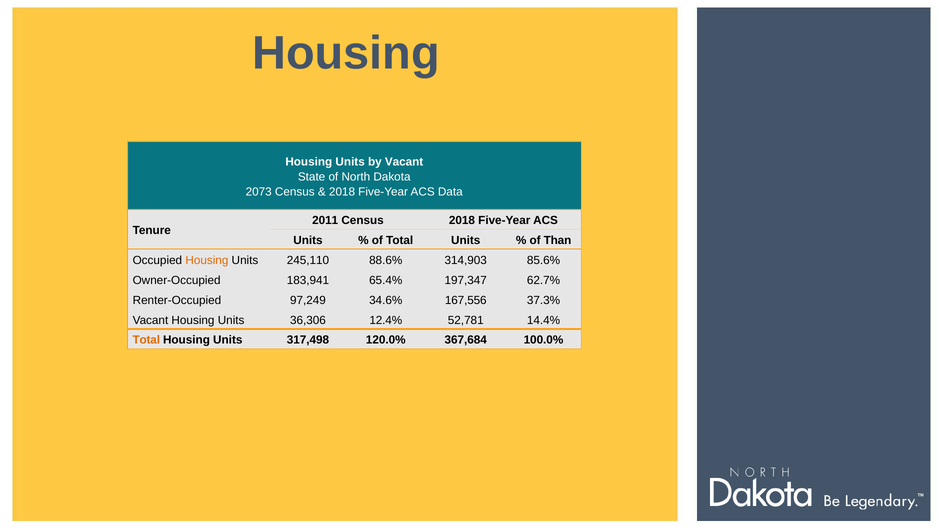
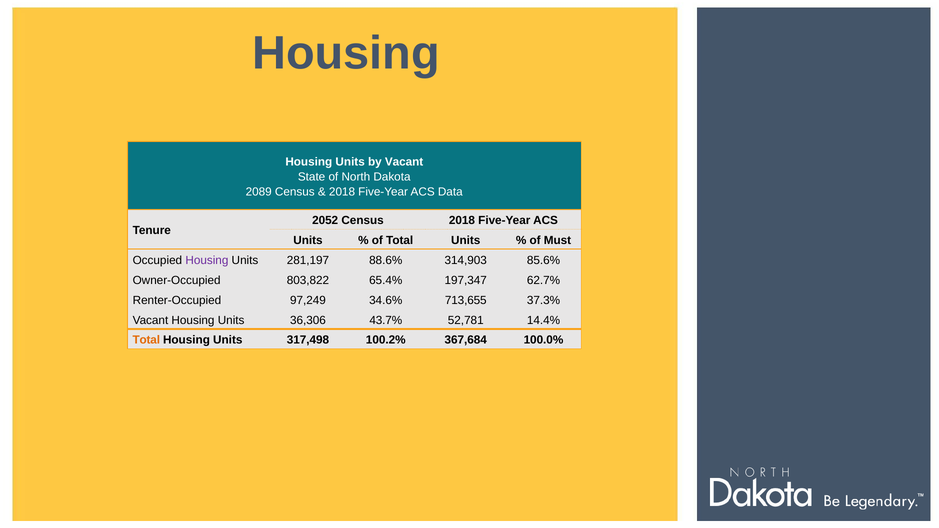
2073: 2073 -> 2089
2011: 2011 -> 2052
Than: Than -> Must
Housing at (207, 260) colour: orange -> purple
245,110: 245,110 -> 281,197
183,941: 183,941 -> 803,822
167,556: 167,556 -> 713,655
12.4%: 12.4% -> 43.7%
120.0%: 120.0% -> 100.2%
